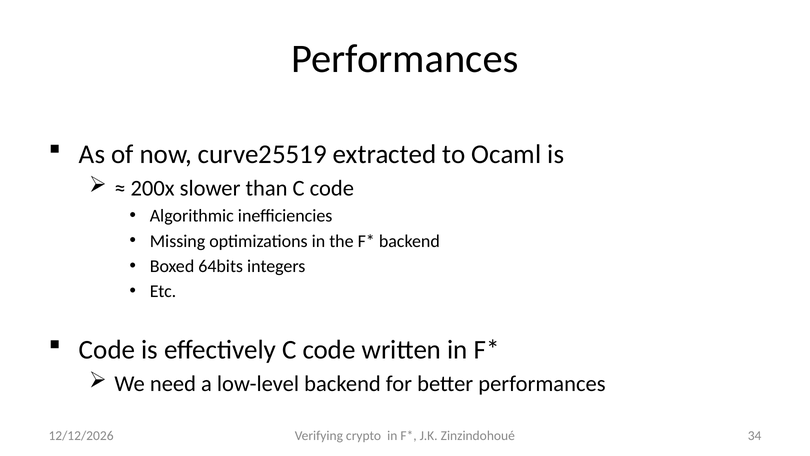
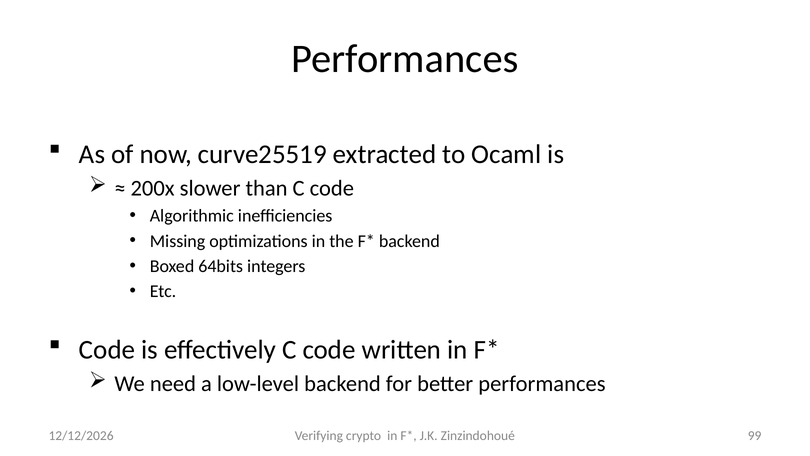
34: 34 -> 99
